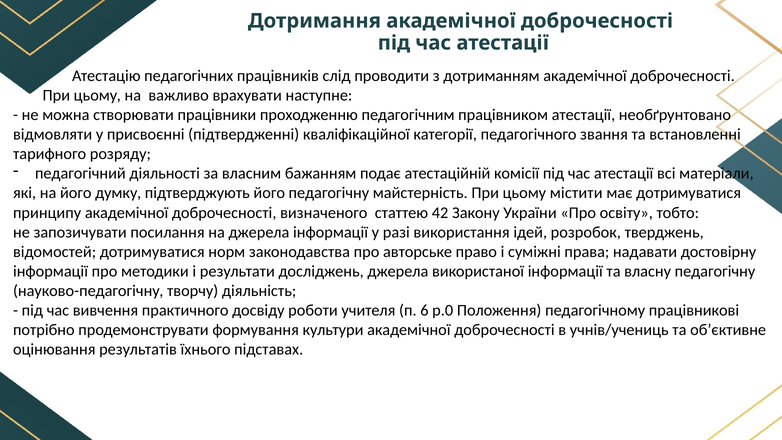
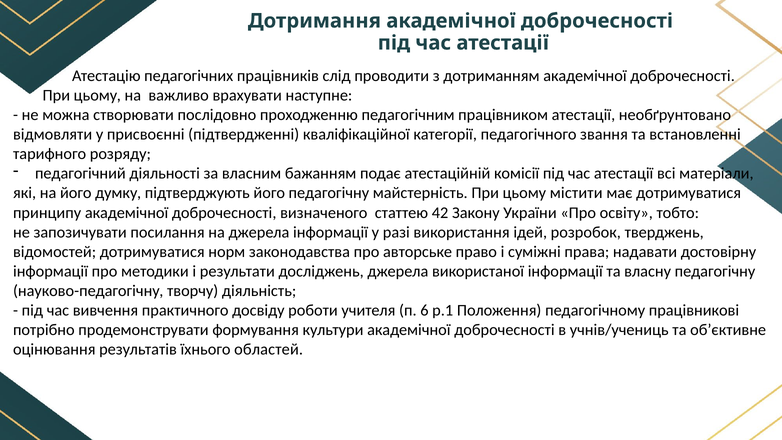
працівники: працівники -> послідовно
р.0: р.0 -> р.1
підставах: підставах -> областей
